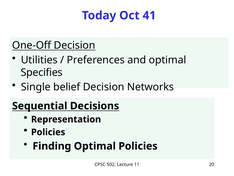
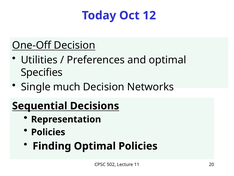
41: 41 -> 12
belief: belief -> much
